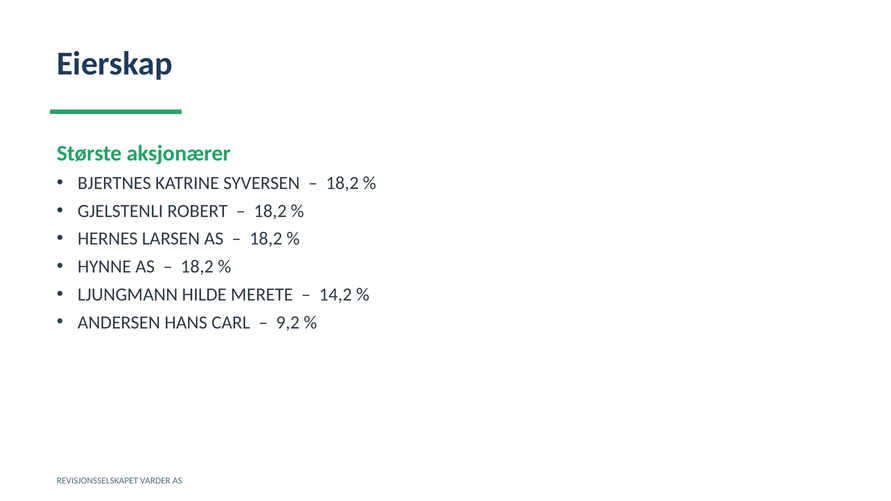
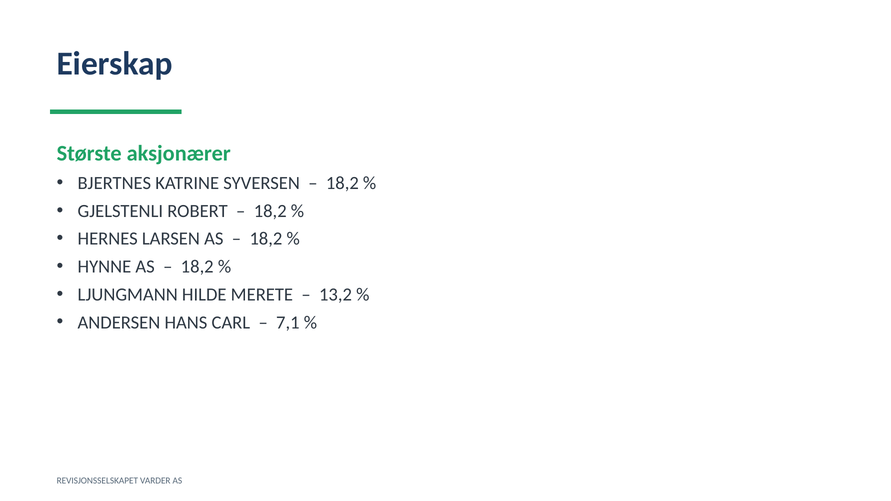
14,2: 14,2 -> 13,2
9,2: 9,2 -> 7,1
